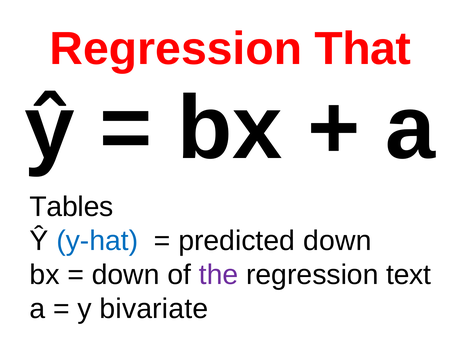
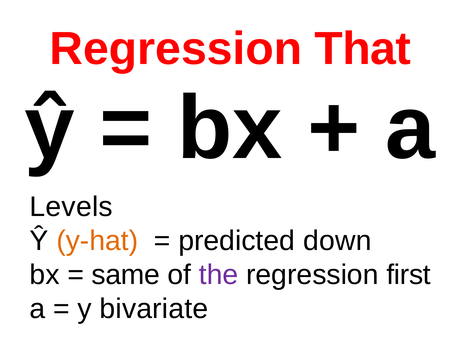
Tables: Tables -> Levels
y-hat colour: blue -> orange
down at (126, 275): down -> same
text: text -> first
